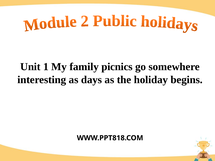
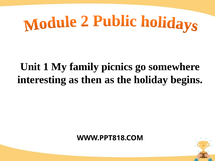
days: days -> then
